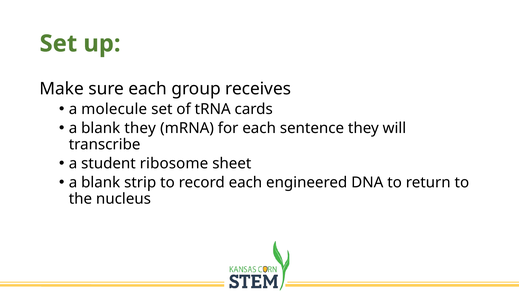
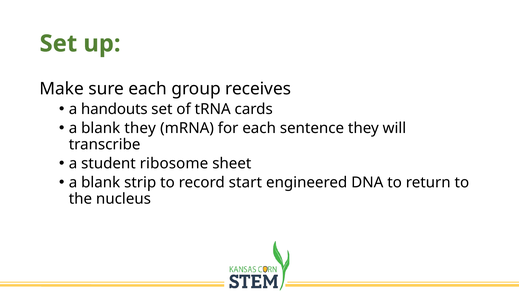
molecule: molecule -> handouts
record each: each -> start
